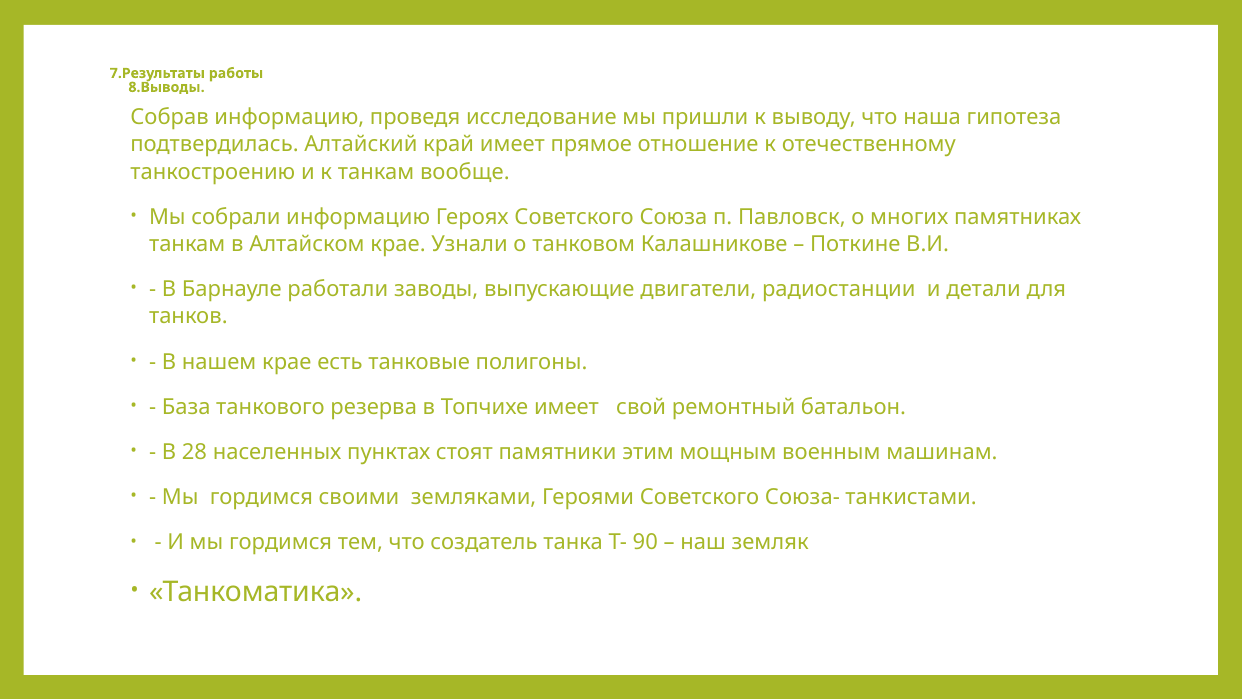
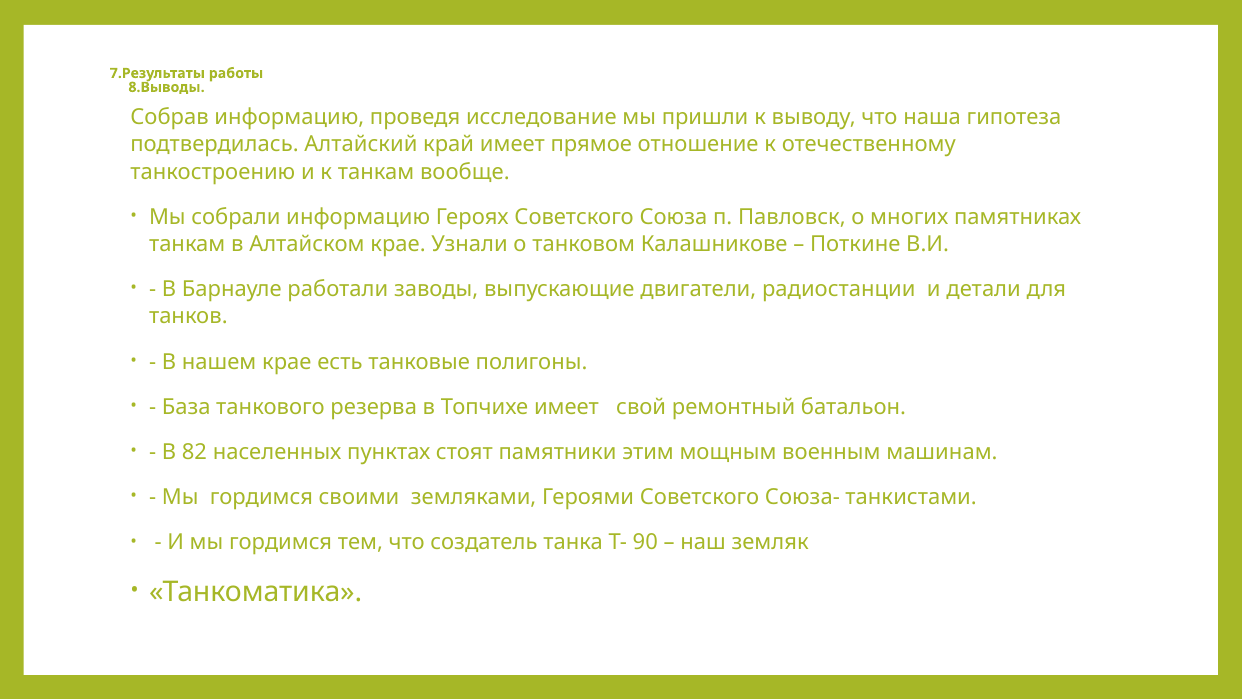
28: 28 -> 82
